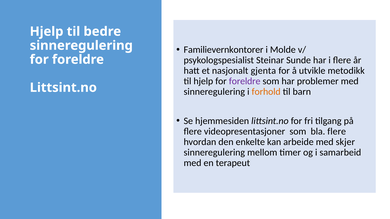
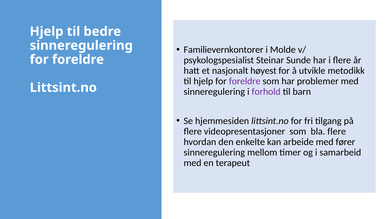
gjenta: gjenta -> høyest
forhold colour: orange -> purple
skjer: skjer -> fører
